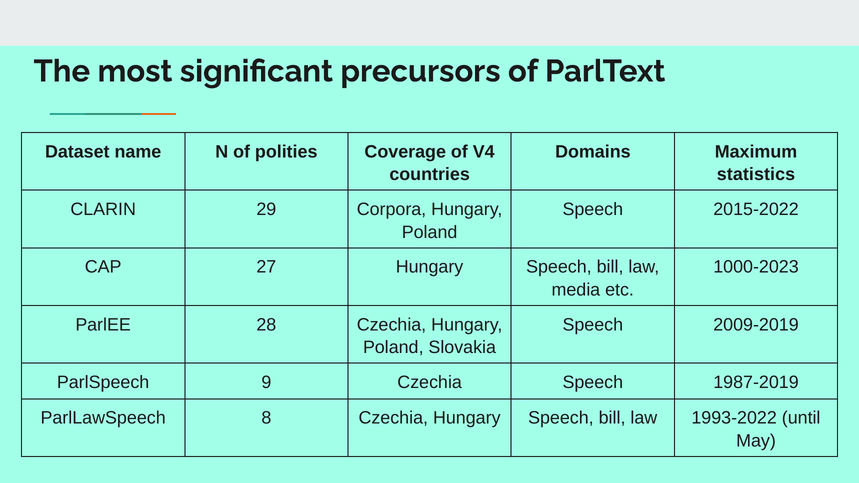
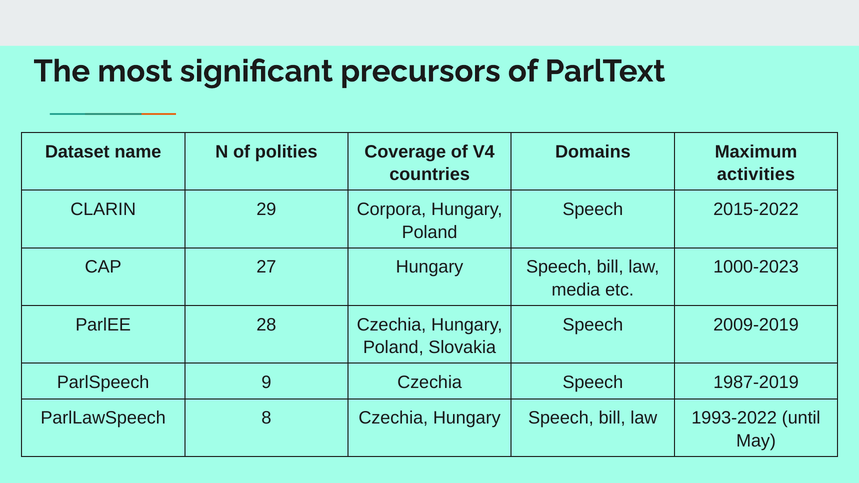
statistics: statistics -> activities
